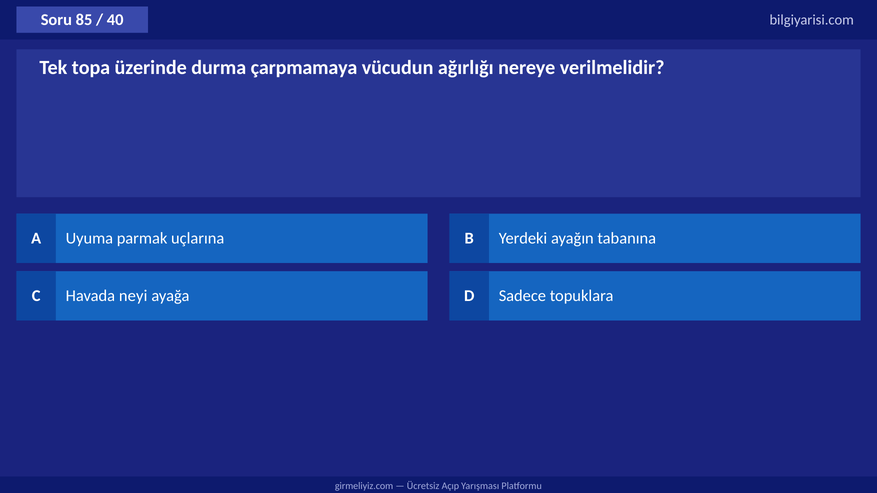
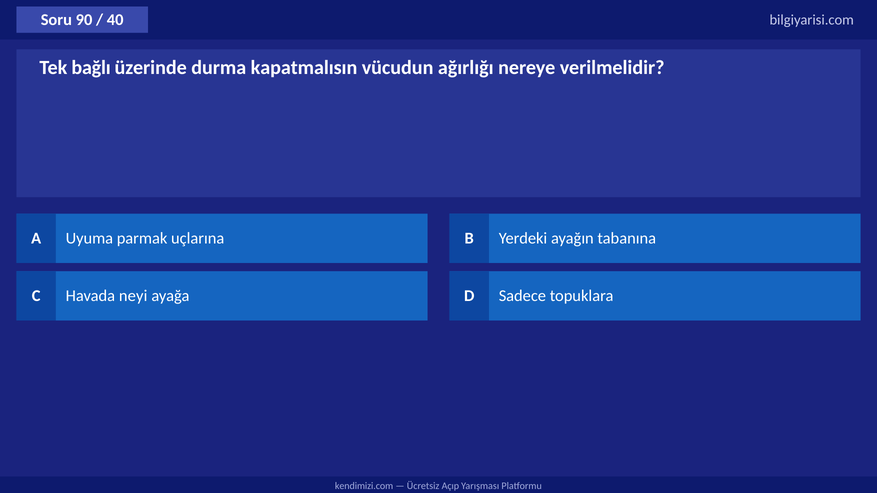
85: 85 -> 90
topa: topa -> bağlı
çarpmamaya: çarpmamaya -> kapatmalısın
girmeliyiz.com: girmeliyiz.com -> kendimizi.com
